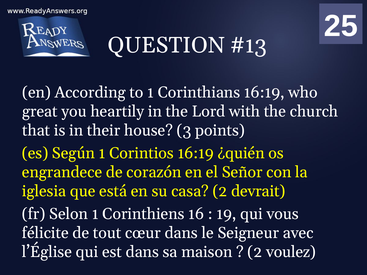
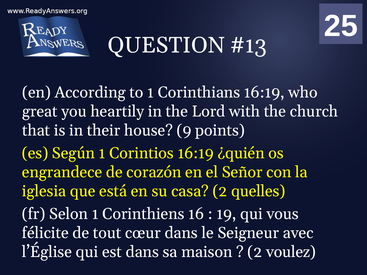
3: 3 -> 9
devrait: devrait -> quelles
